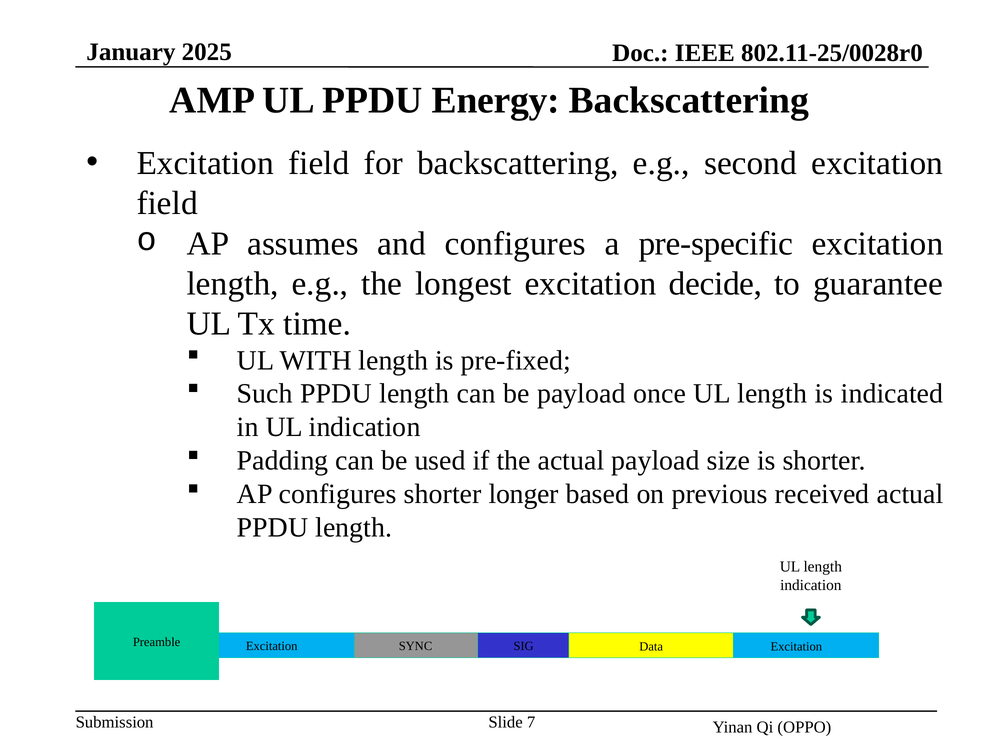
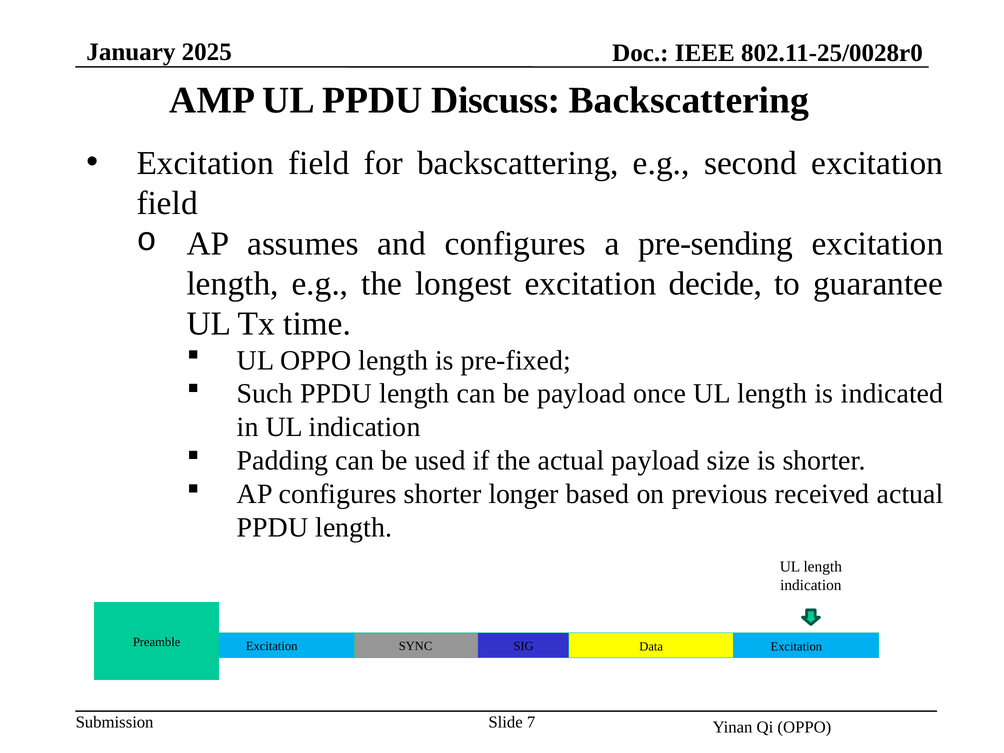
Energy: Energy -> Discuss
pre-specific: pre-specific -> pre-sending
UL WITH: WITH -> OPPO
